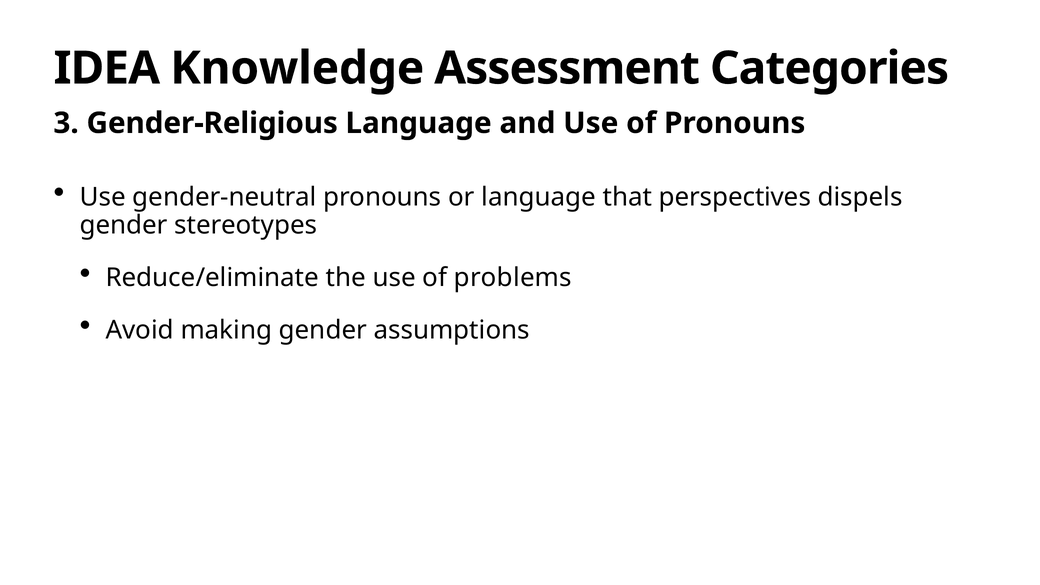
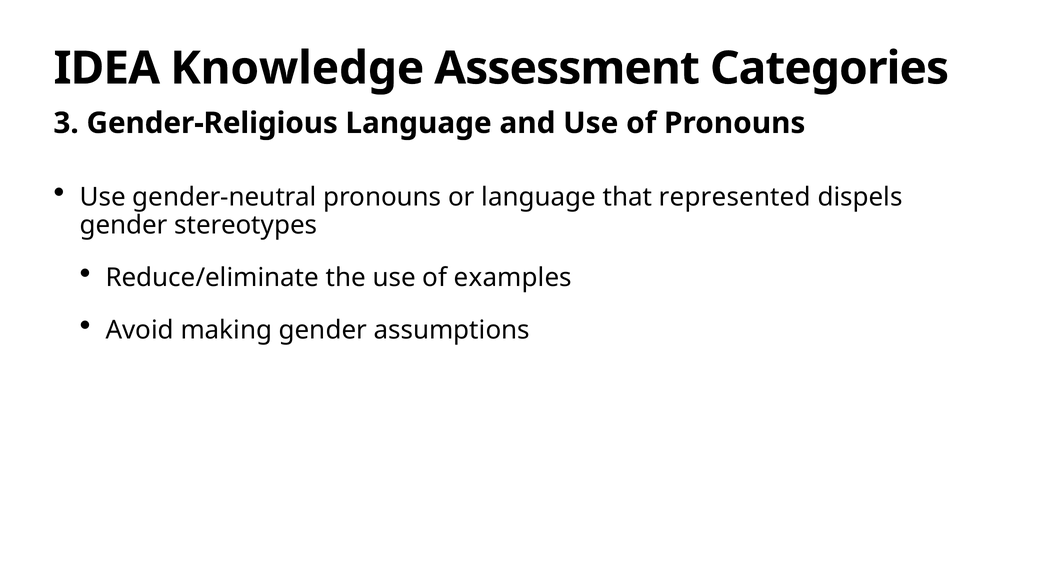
perspectives: perspectives -> represented
problems: problems -> examples
